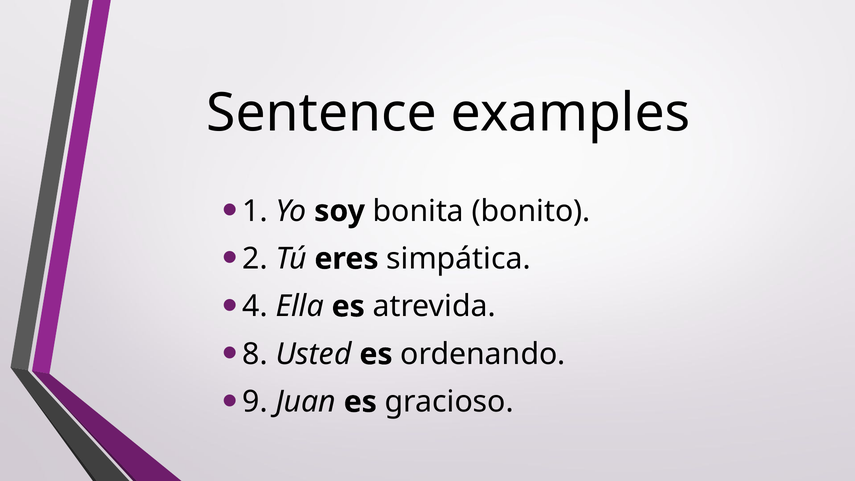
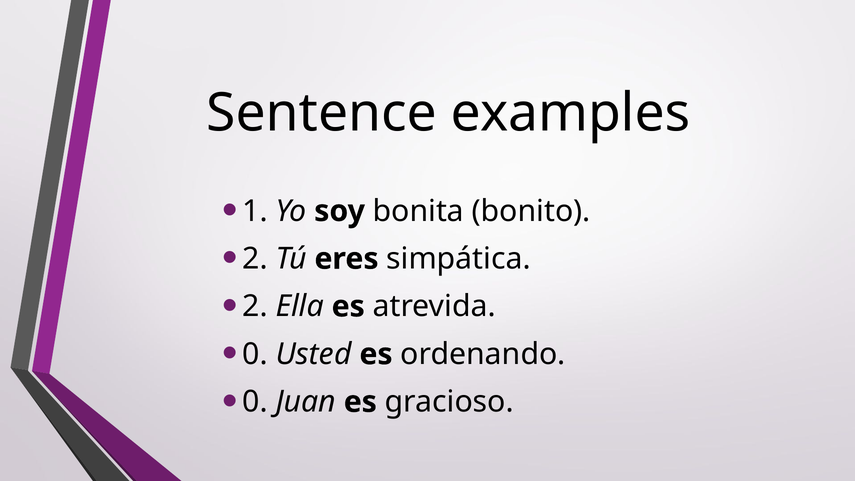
4 at (255, 306): 4 -> 2
8 at (255, 354): 8 -> 0
9 at (255, 402): 9 -> 0
